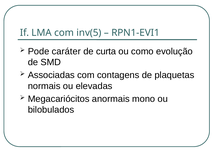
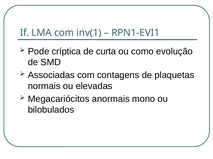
inv(5: inv(5 -> inv(1
caráter: caráter -> críptica
